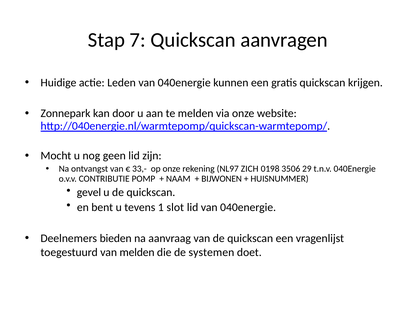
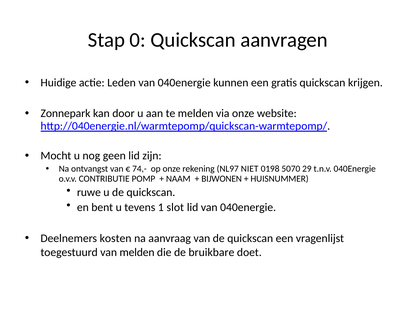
7: 7 -> 0
33,-: 33,- -> 74,-
ZICH: ZICH -> NIET
3506: 3506 -> 5070
gevel: gevel -> ruwe
bieden: bieden -> kosten
systemen: systemen -> bruikbare
